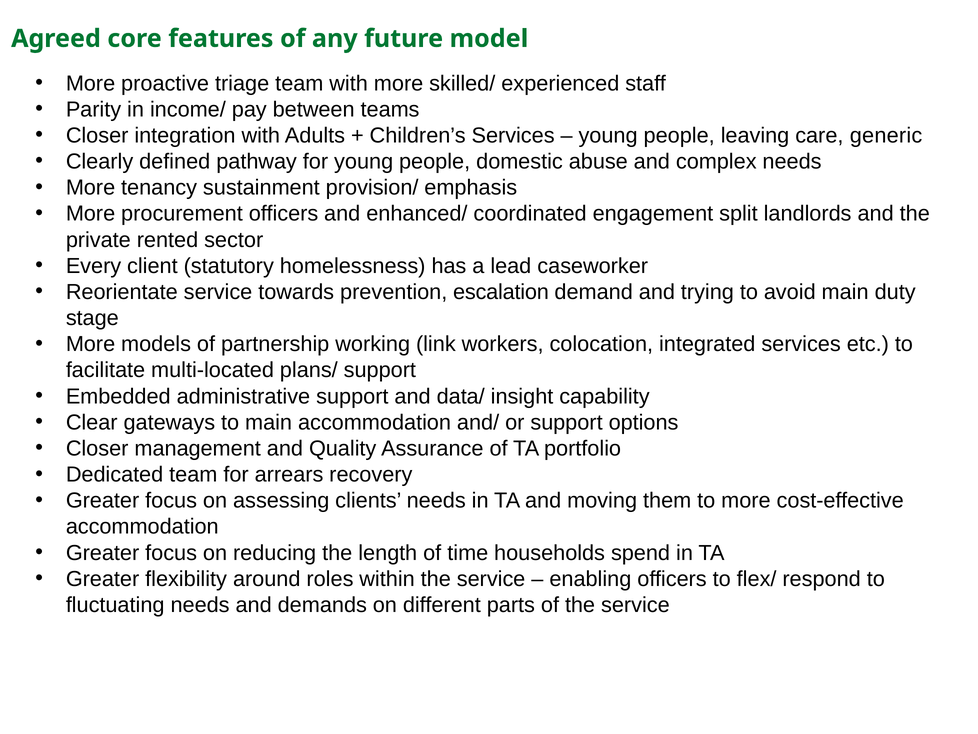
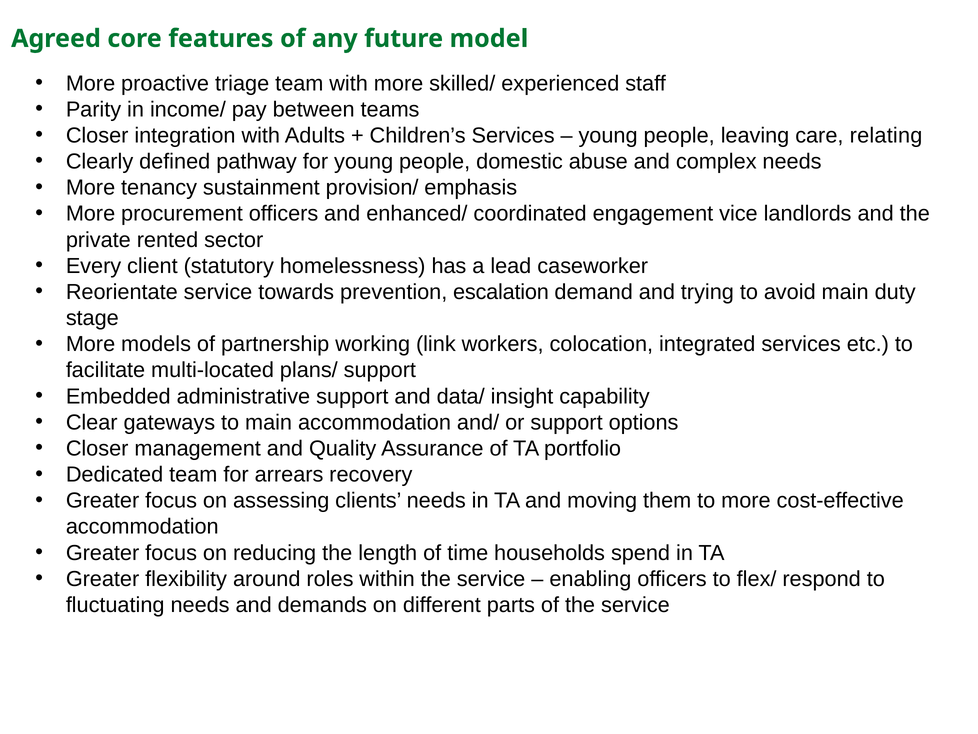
generic: generic -> relating
split: split -> vice
